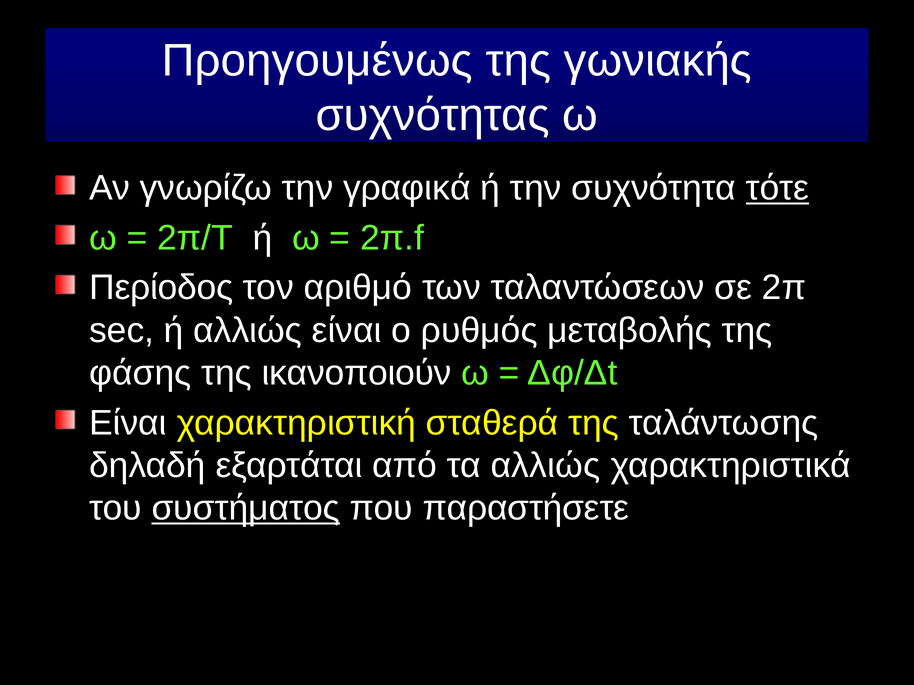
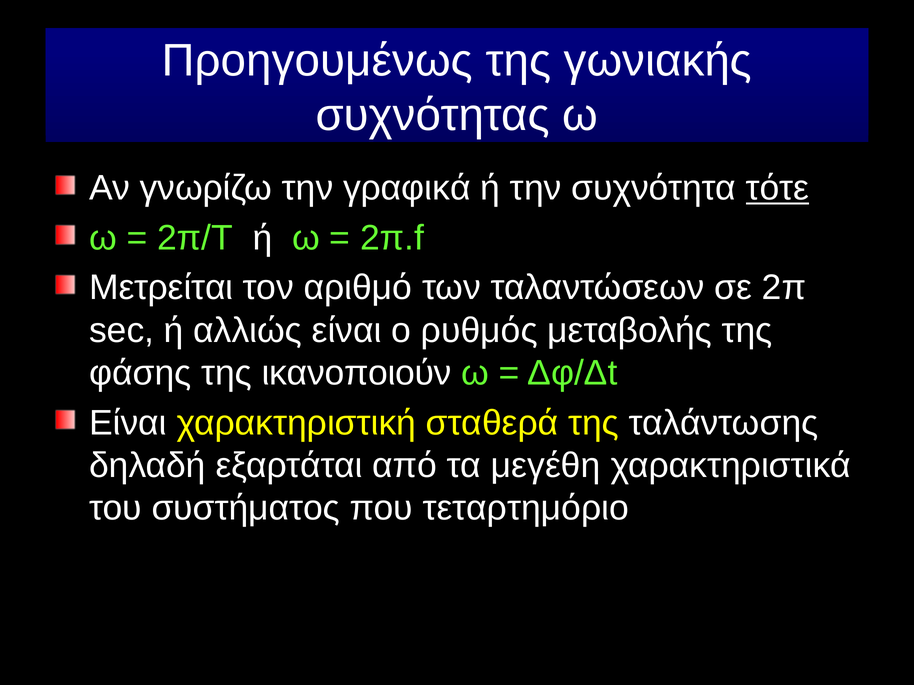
Περίοδος: Περίοδος -> Μετρείται
τα αλλιώς: αλλιώς -> μεγέθη
συστήματος underline: present -> none
παραστήσετε: παραστήσετε -> τεταρτημόριο
